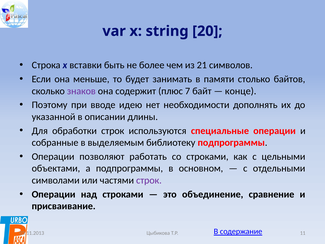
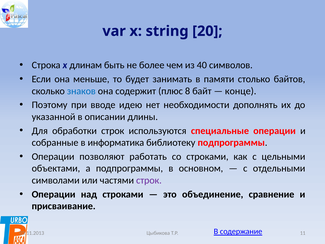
вставки: вставки -> длинам
21: 21 -> 40
знаков colour: purple -> blue
7: 7 -> 8
выделяемым: выделяемым -> информатика
